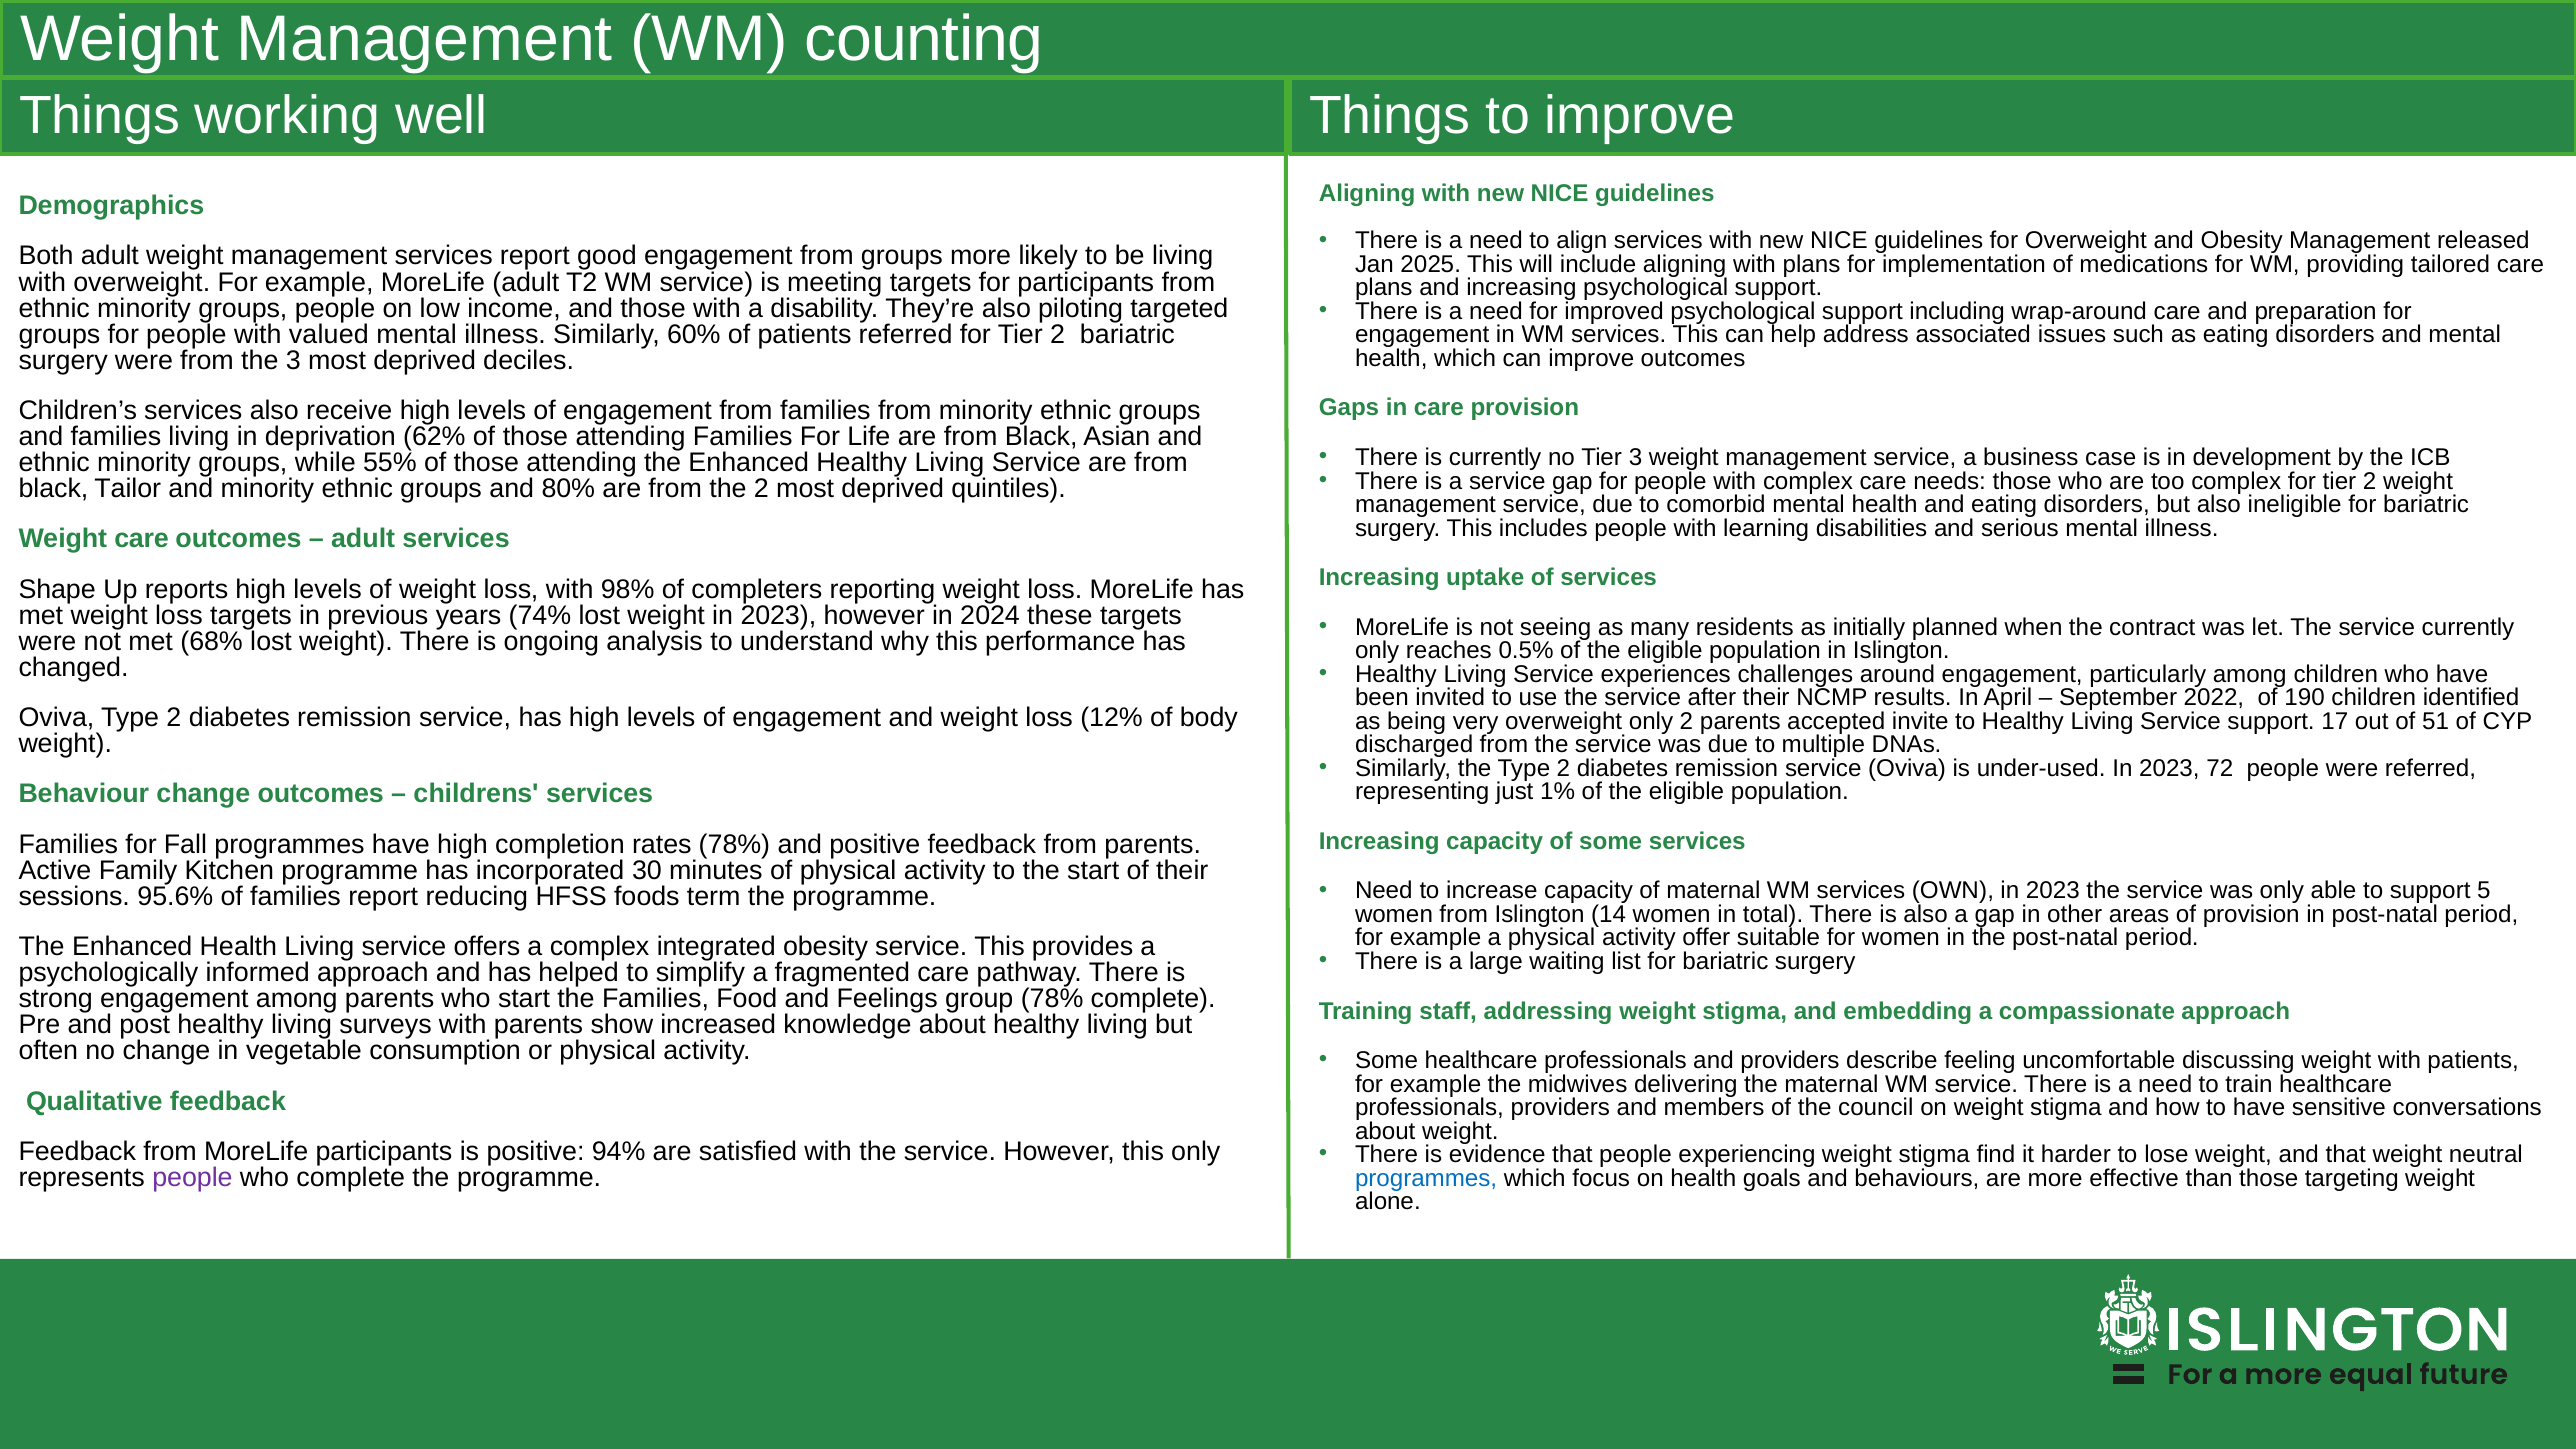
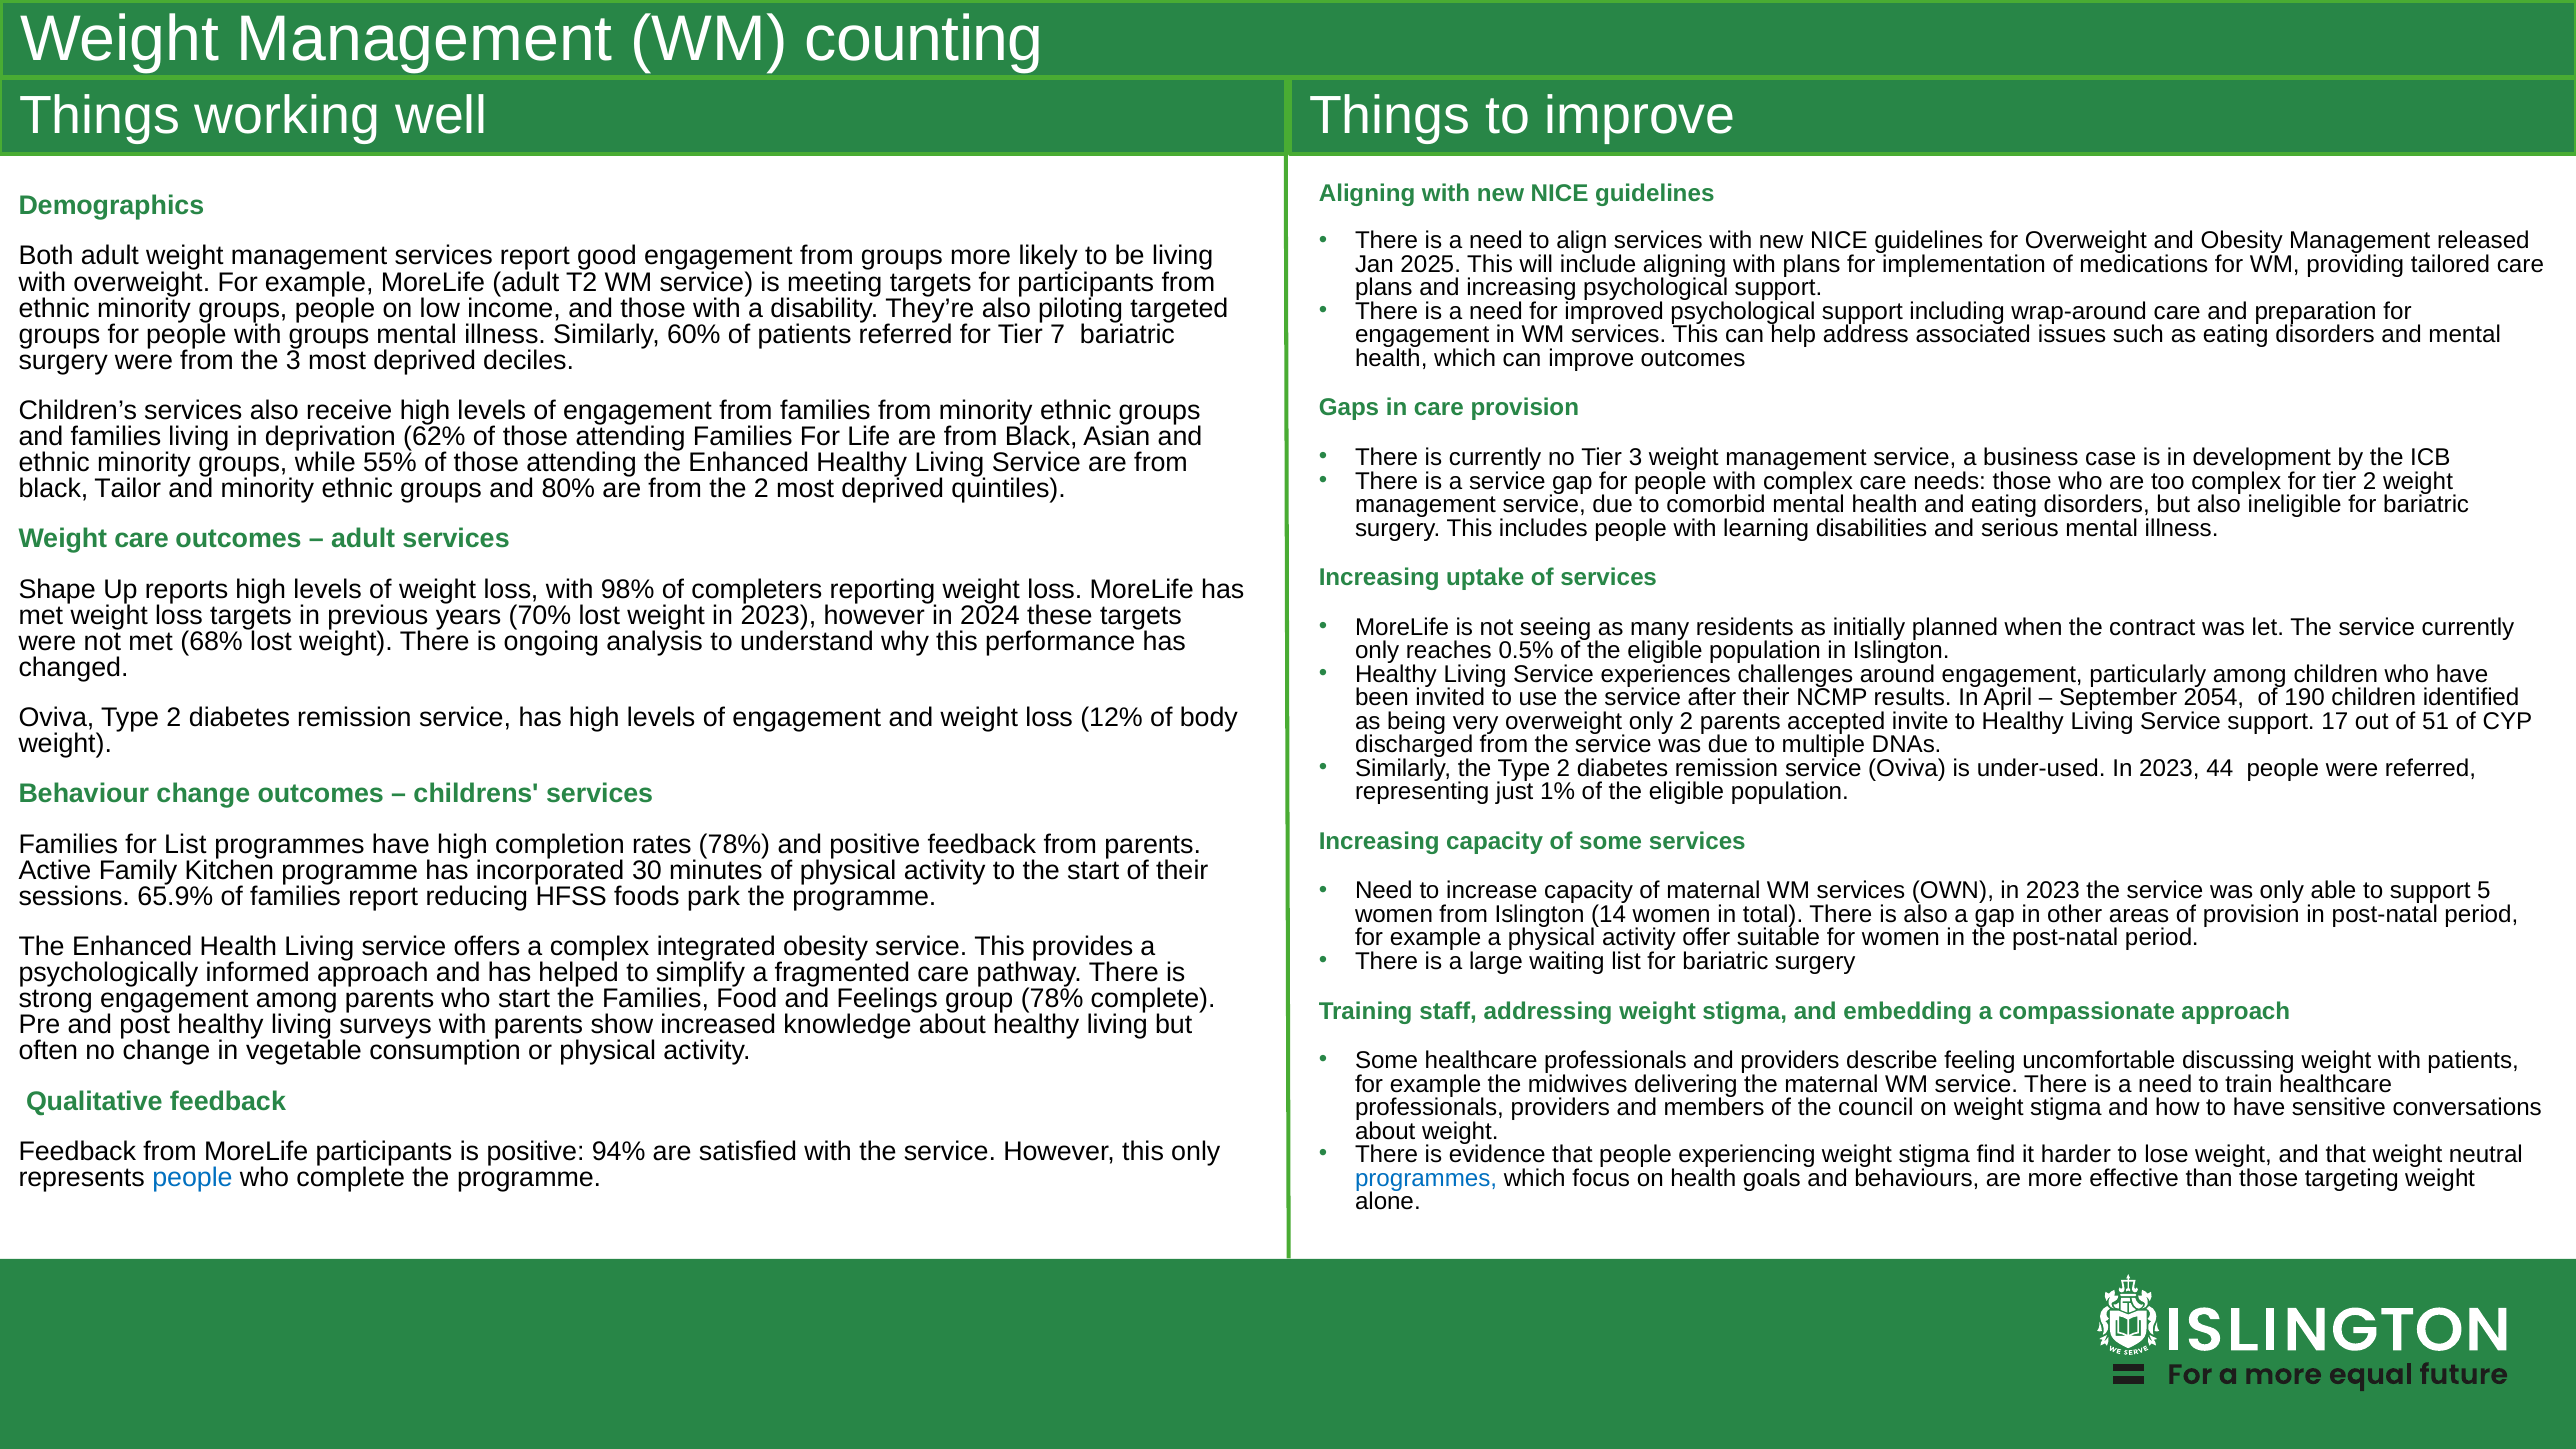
with valued: valued -> groups
referred for Tier 2: 2 -> 7
74%: 74% -> 70%
2022: 2022 -> 2054
72: 72 -> 44
for Fall: Fall -> List
95.6%: 95.6% -> 65.9%
term: term -> park
people at (192, 1177) colour: purple -> blue
